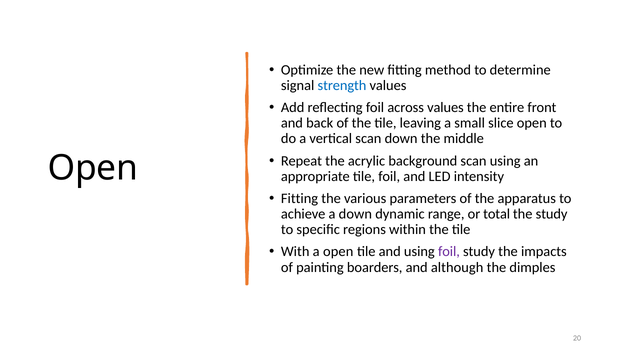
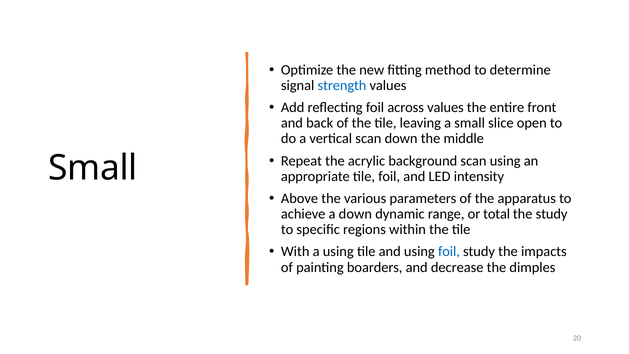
Open at (93, 168): Open -> Small
Fitting at (300, 198): Fitting -> Above
a open: open -> using
foil at (449, 252) colour: purple -> blue
although: although -> decrease
